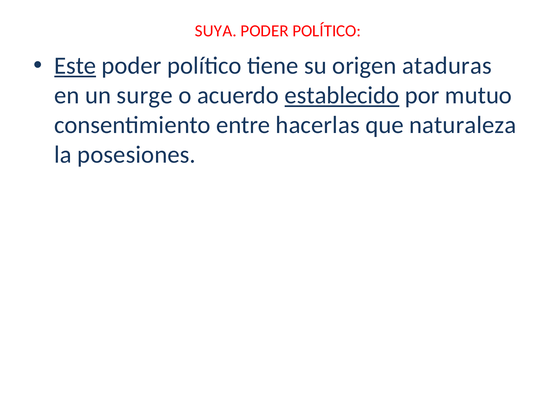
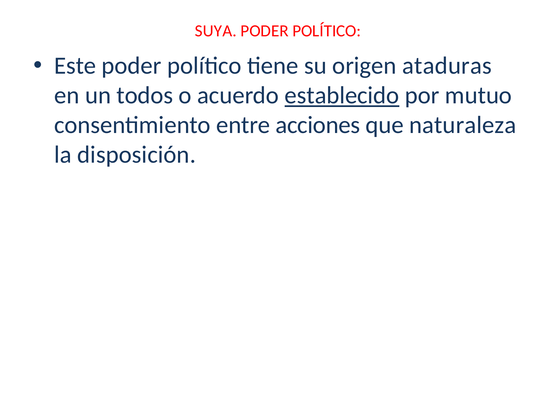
Este underline: present -> none
surge: surge -> todos
hacerlas: hacerlas -> acciones
posesiones: posesiones -> disposición
